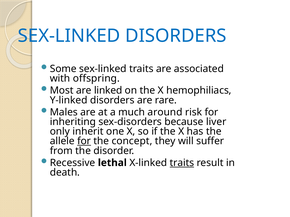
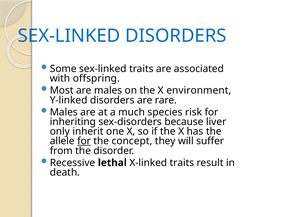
are linked: linked -> males
hemophiliacs: hemophiliacs -> environment
around: around -> species
traits at (182, 163) underline: present -> none
